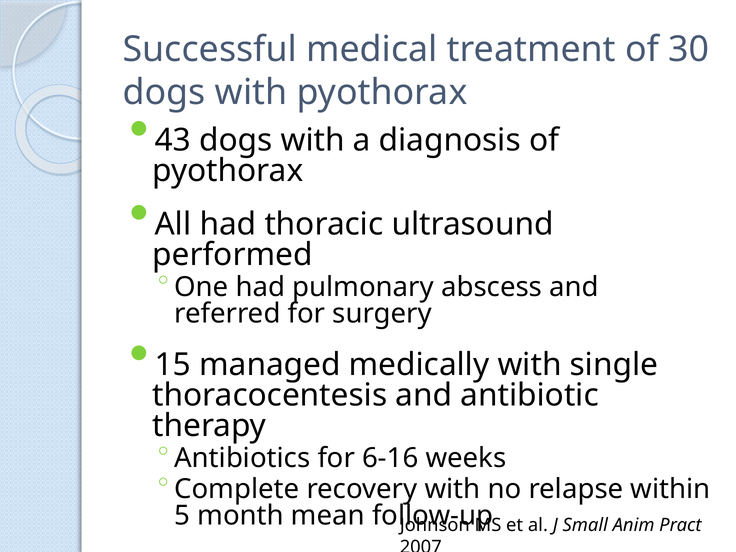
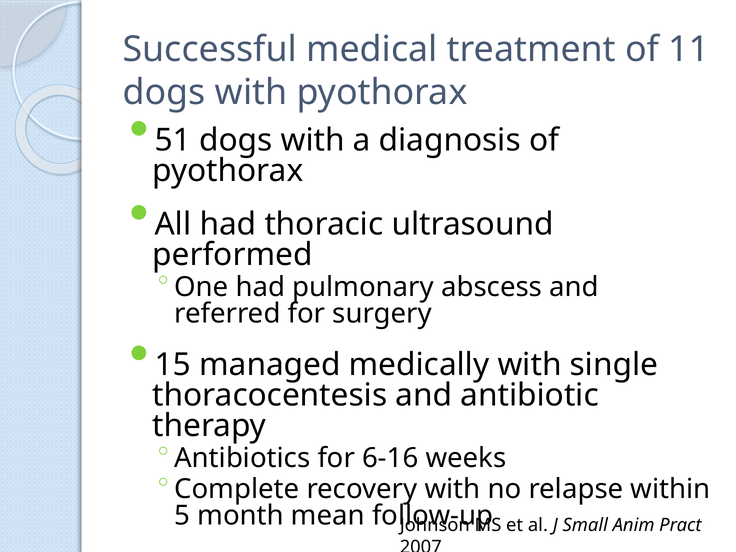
30: 30 -> 11
43: 43 -> 51
